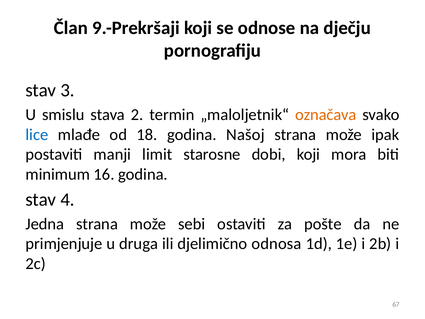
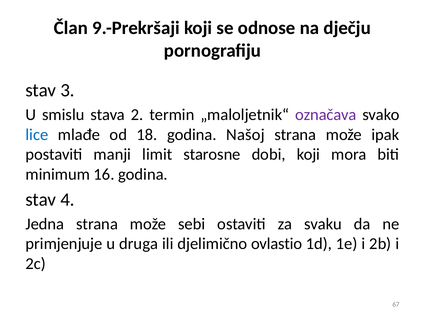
označava colour: orange -> purple
pošte: pošte -> svaku
odnosa: odnosa -> ovlastio
